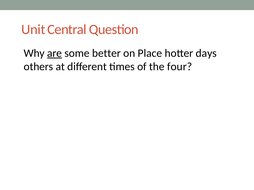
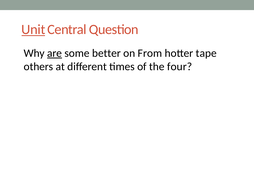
Unit underline: none -> present
Place: Place -> From
days: days -> tape
